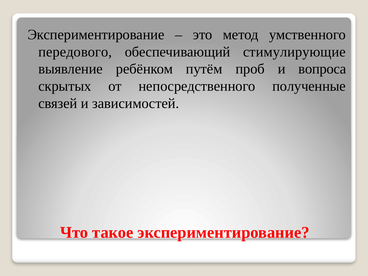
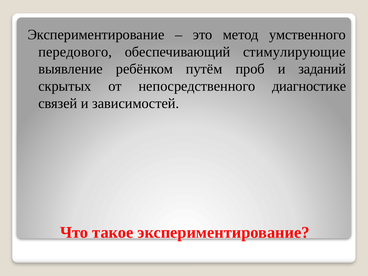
вопроса: вопроса -> заданий
полученные: полученные -> диагностике
